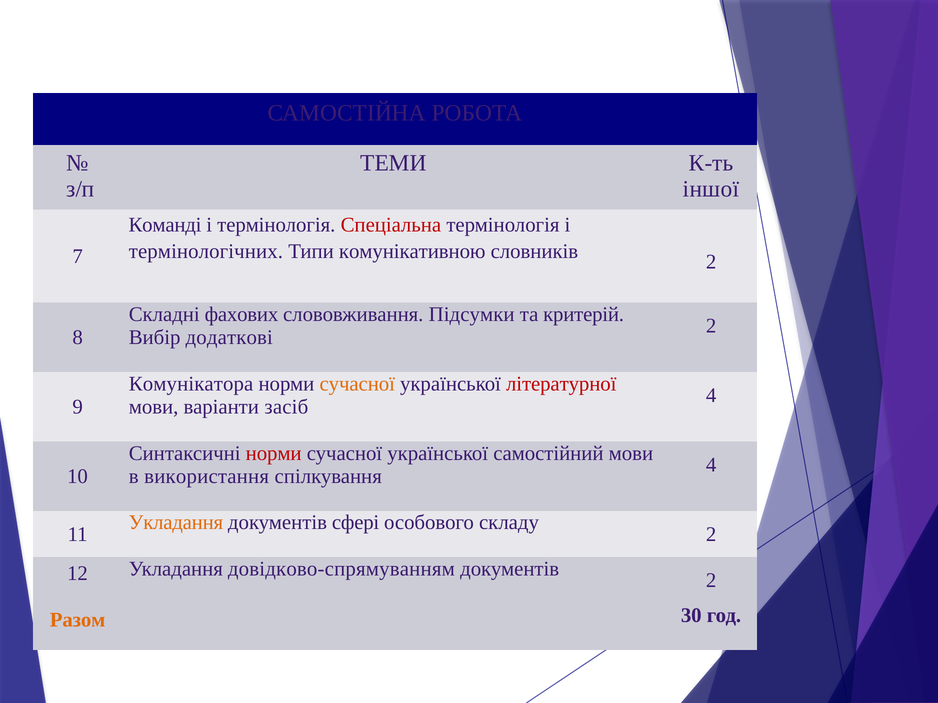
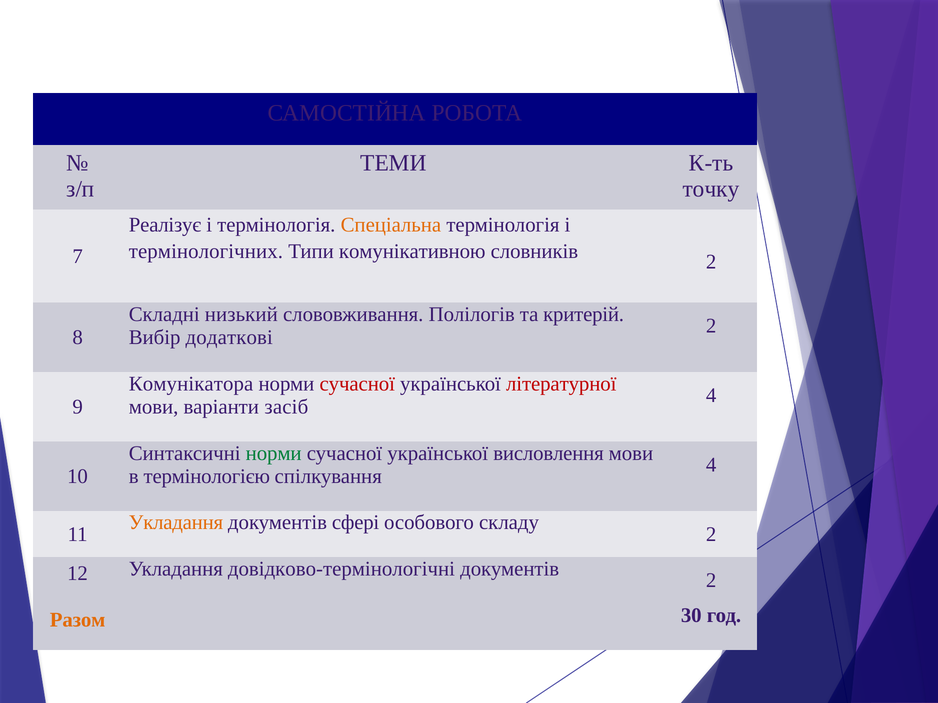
іншої: іншої -> точку
Команді: Команді -> Реалізує
Спеціальна colour: red -> orange
фахових: фахових -> низький
Підсумки: Підсумки -> Полілогів
сучасної at (357, 384) colour: orange -> red
норми at (274, 453) colour: red -> green
самостійний: самостійний -> висловлення
використання: використання -> термінологією
довідково-спрямуванням: довідково-спрямуванням -> довідково-термінологічні
